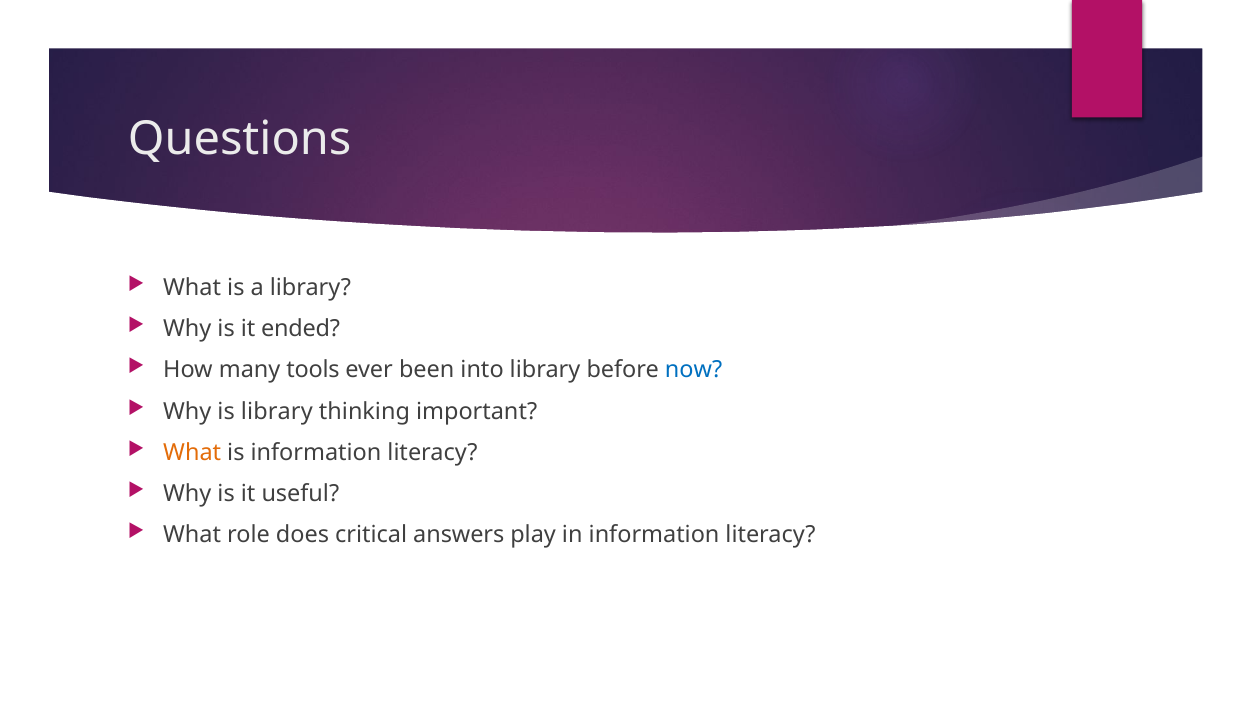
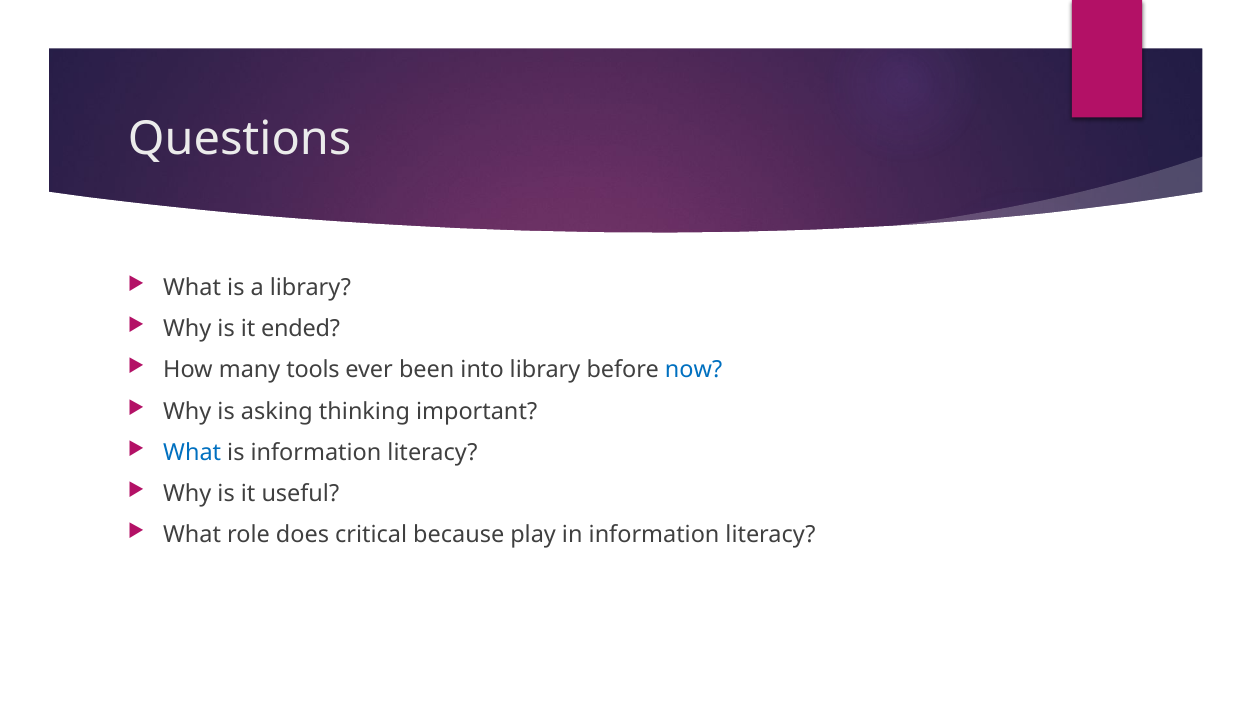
is library: library -> asking
What at (192, 453) colour: orange -> blue
answers: answers -> because
